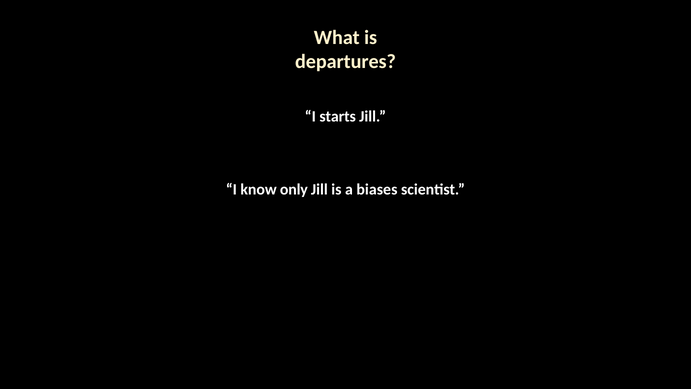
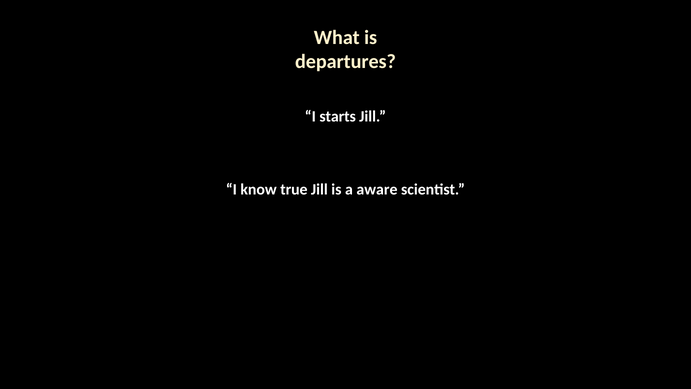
only: only -> true
biases: biases -> aware
